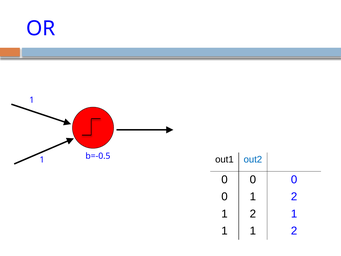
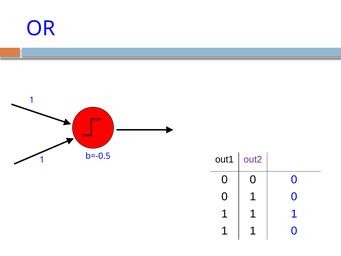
out2 colour: blue -> purple
0 1 2: 2 -> 0
2 at (253, 214): 2 -> 1
1 1 2: 2 -> 0
